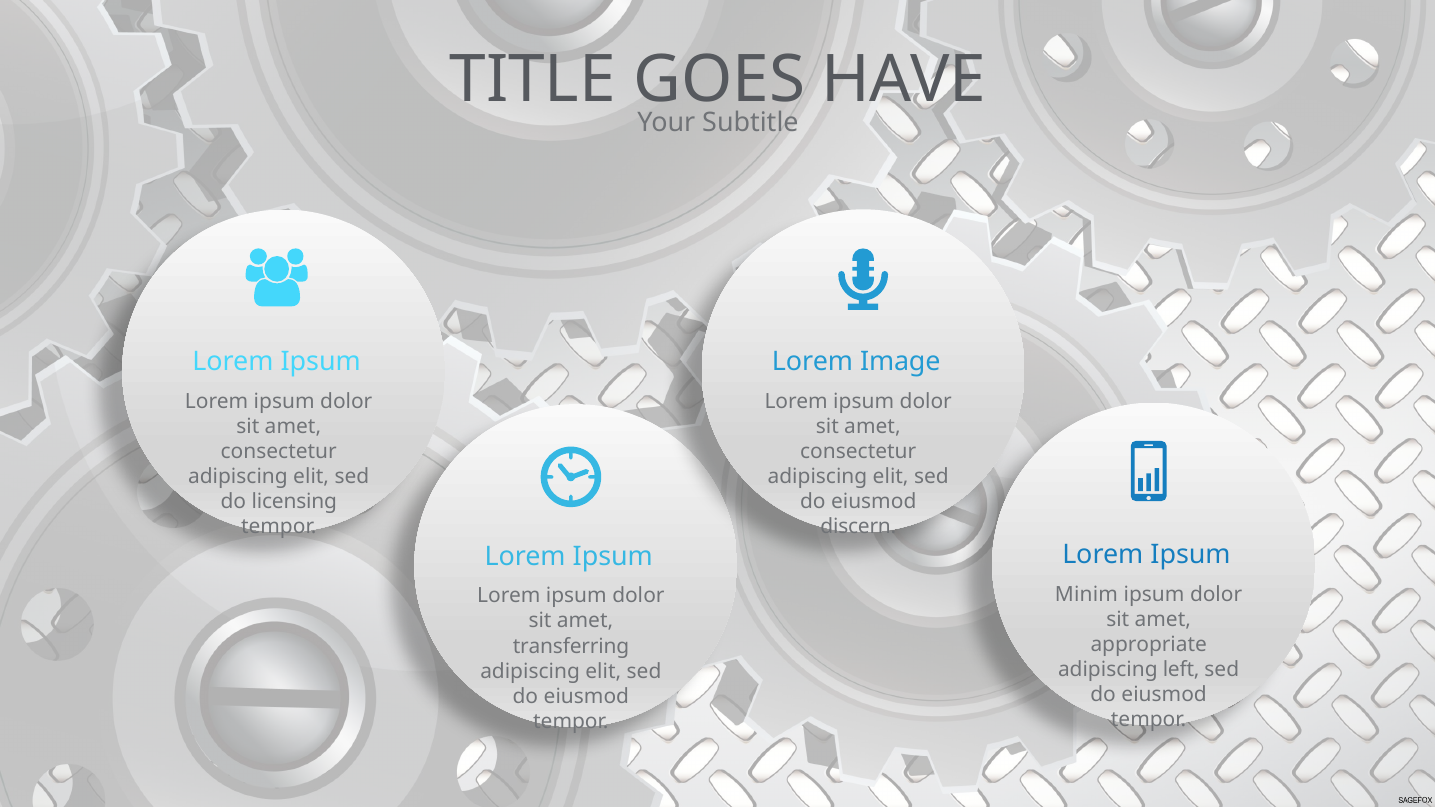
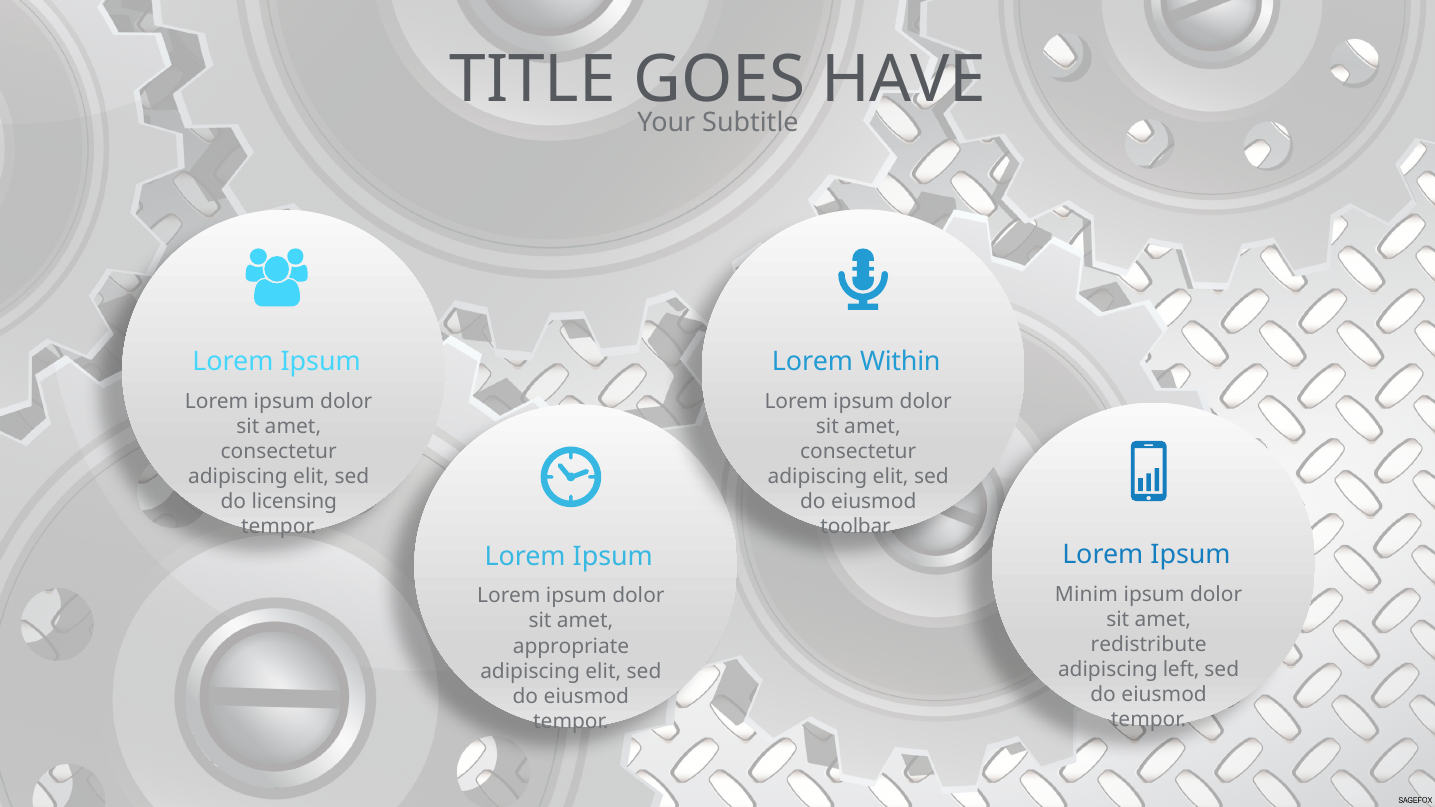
Image: Image -> Within
discern: discern -> toolbar
appropriate: appropriate -> redistribute
transferring: transferring -> appropriate
